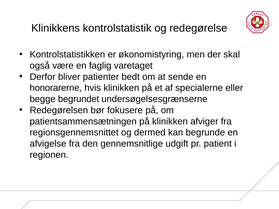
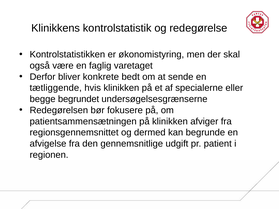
patienter: patienter -> konkrete
honorarerne: honorarerne -> tætliggende
